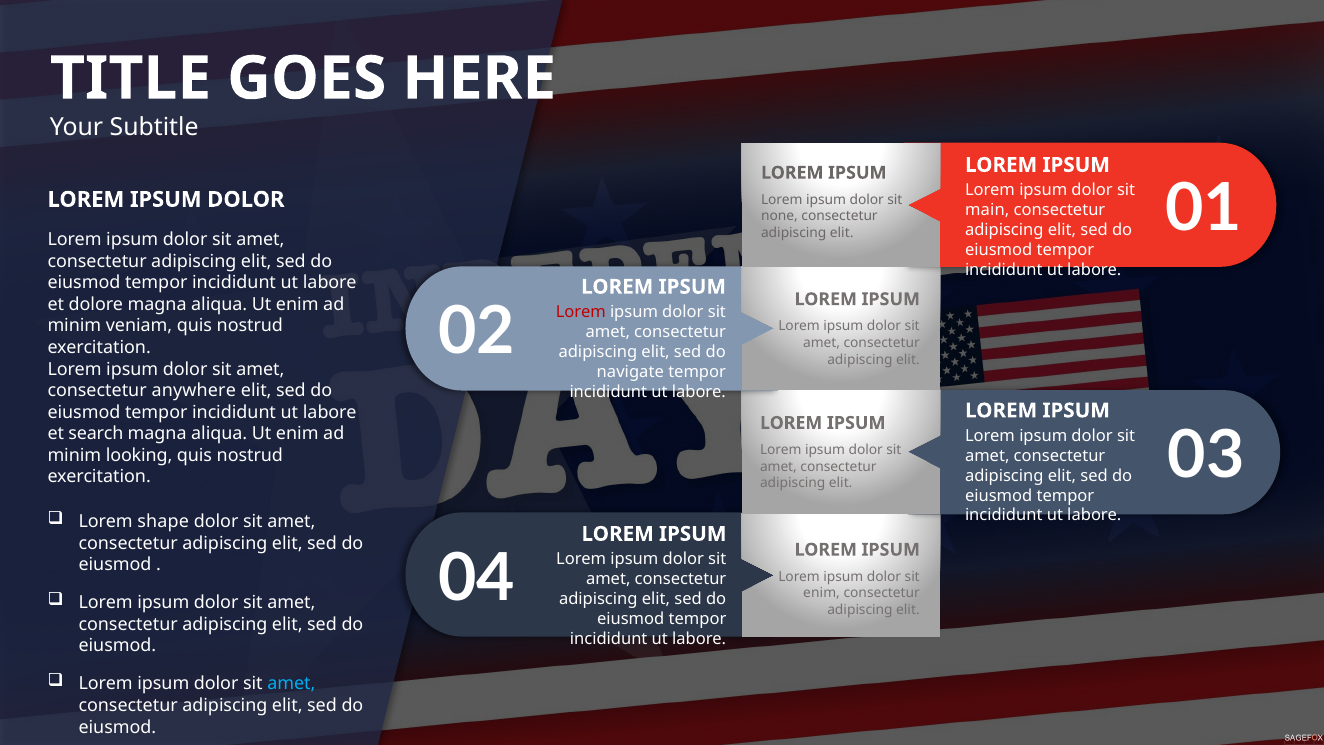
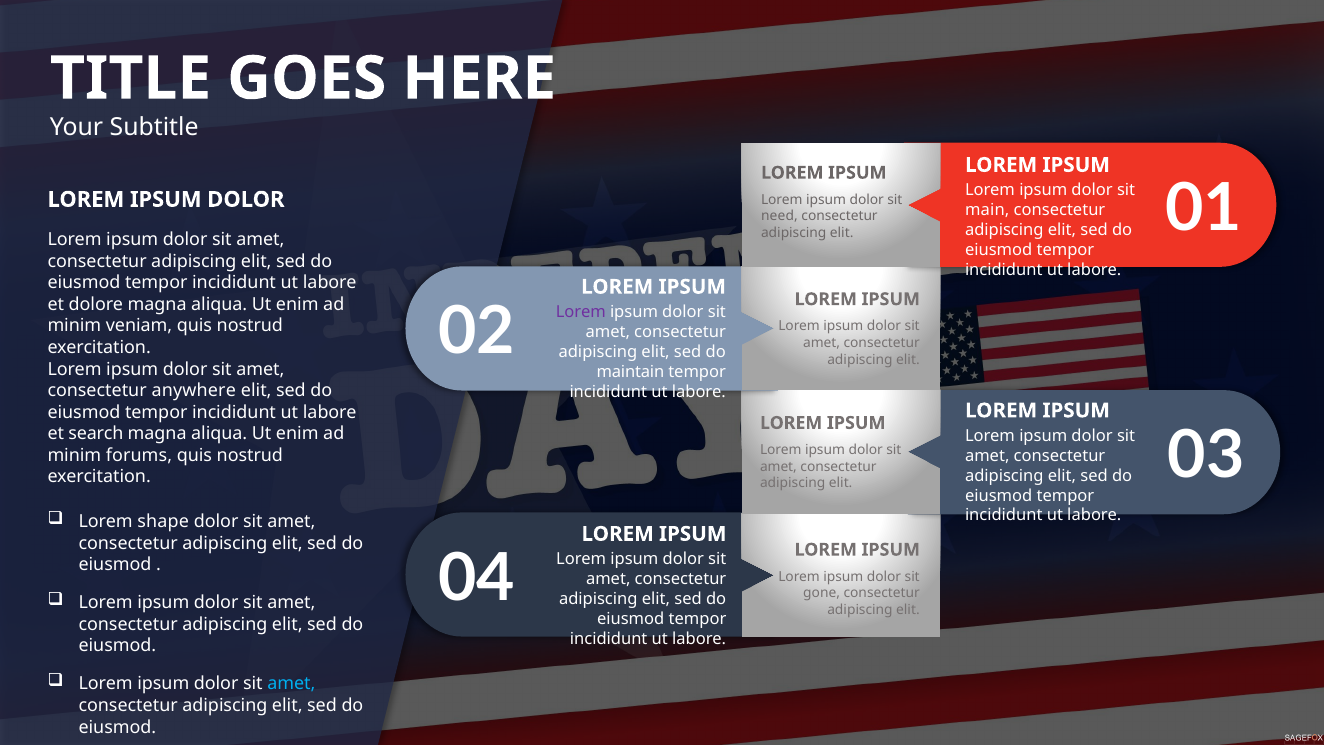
none: none -> need
Lorem at (581, 312) colour: red -> purple
navigate: navigate -> maintain
looking: looking -> forums
enim at (822, 593): enim -> gone
